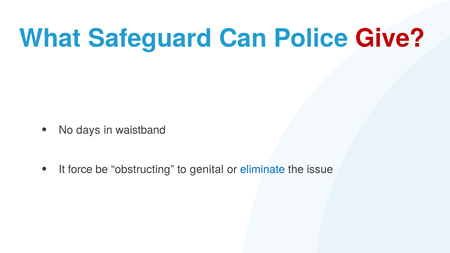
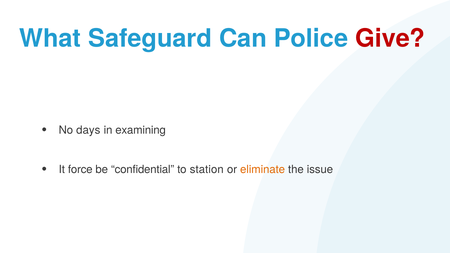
waistband: waistband -> examining
obstructing: obstructing -> confidential
genital: genital -> station
eliminate colour: blue -> orange
